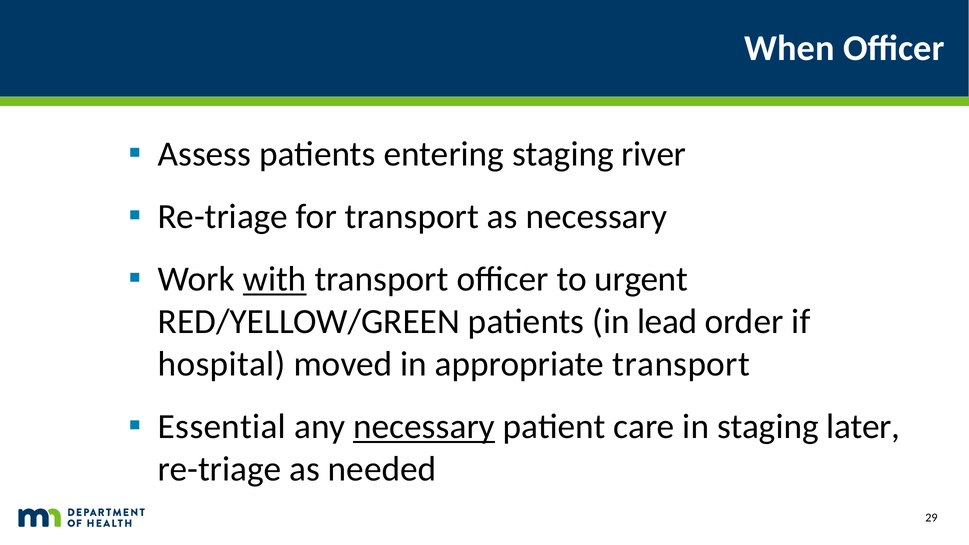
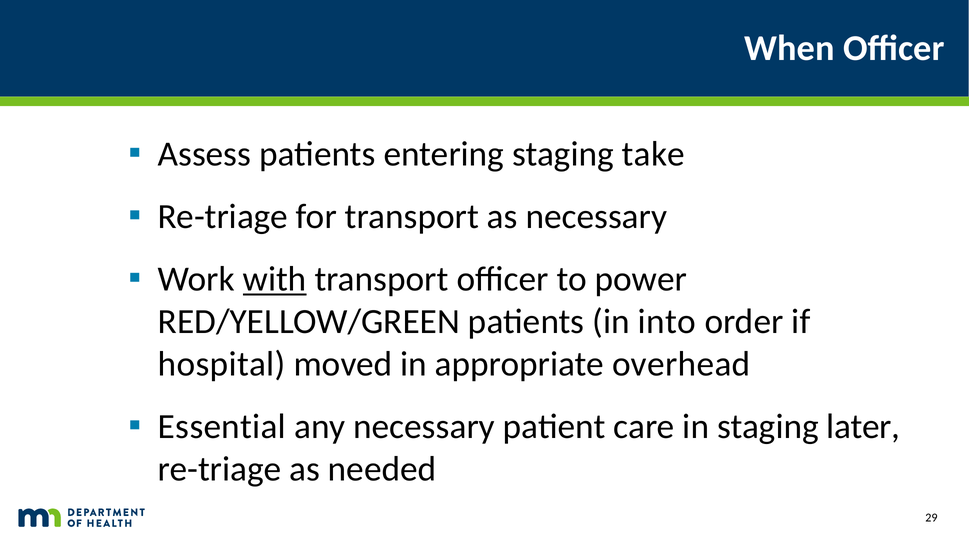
river: river -> take
urgent: urgent -> power
lead: lead -> into
appropriate transport: transport -> overhead
necessary at (424, 427) underline: present -> none
